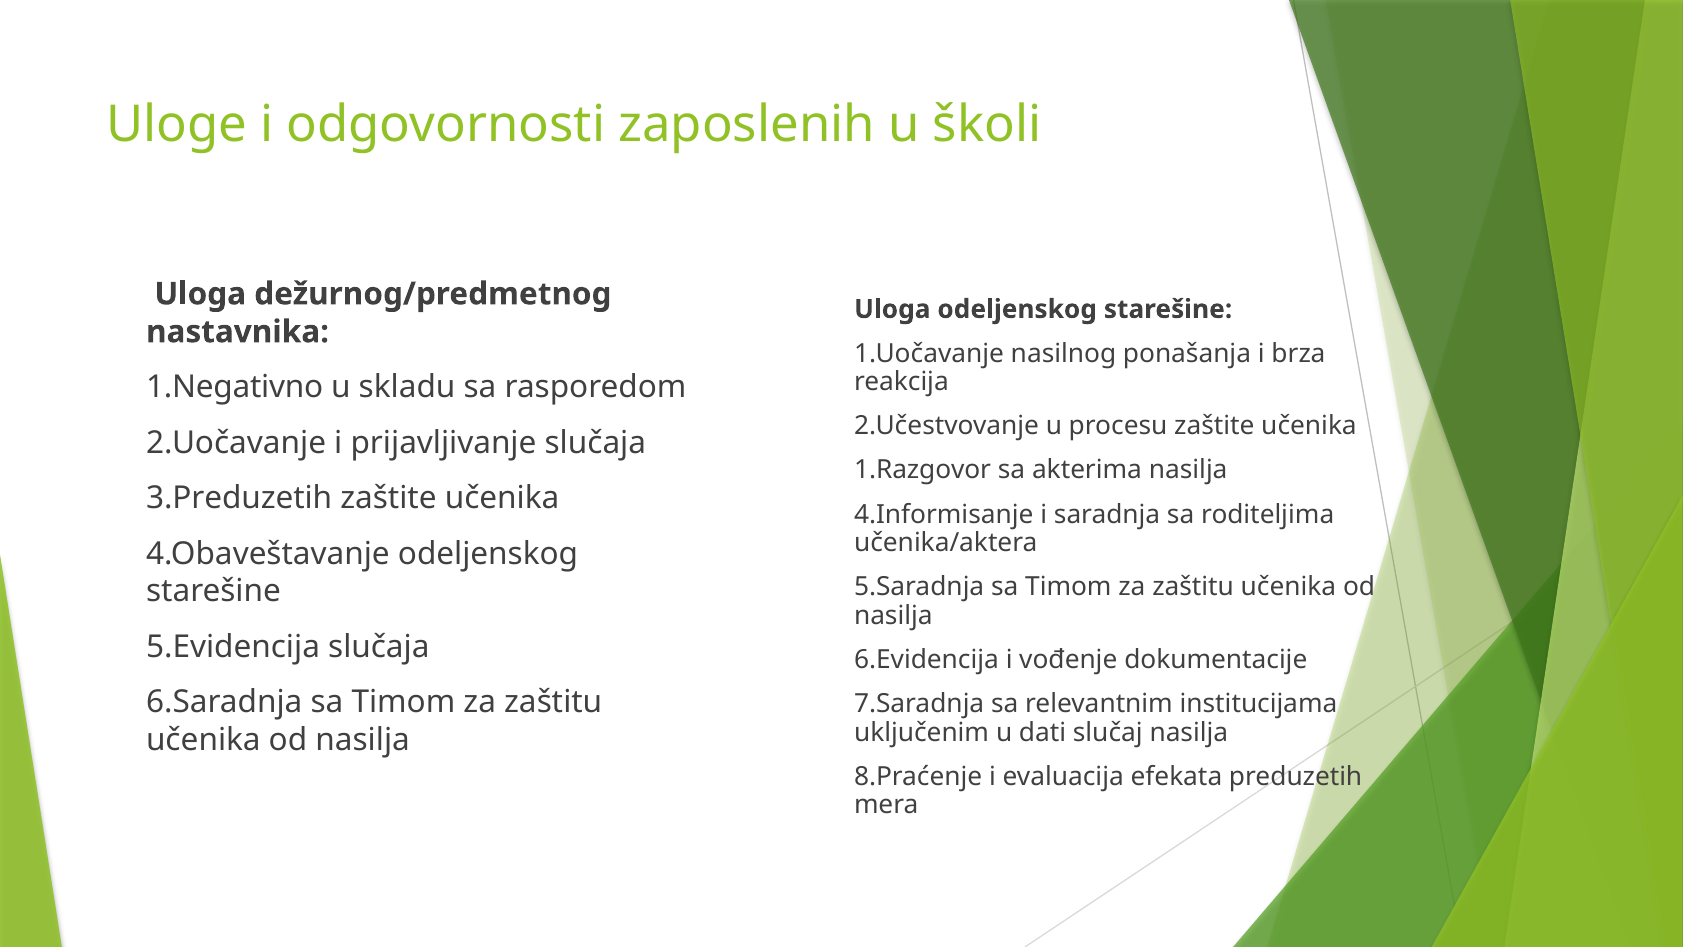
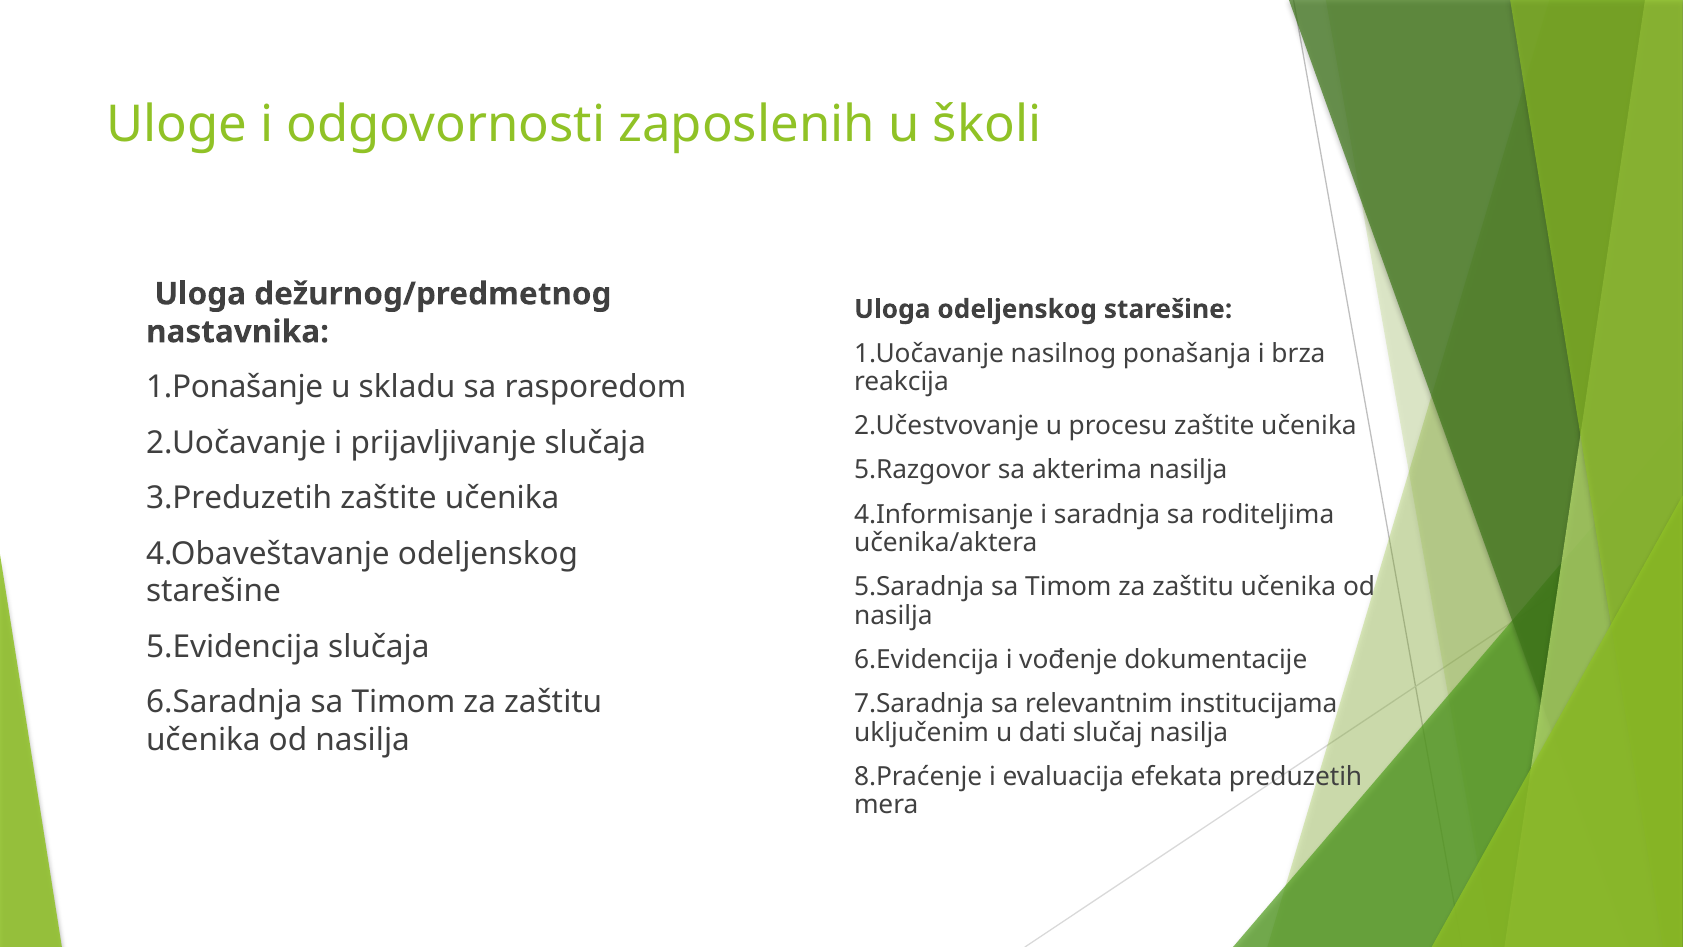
1.Negativno: 1.Negativno -> 1.Ponašanje
1.Razgovor: 1.Razgovor -> 5.Razgovor
